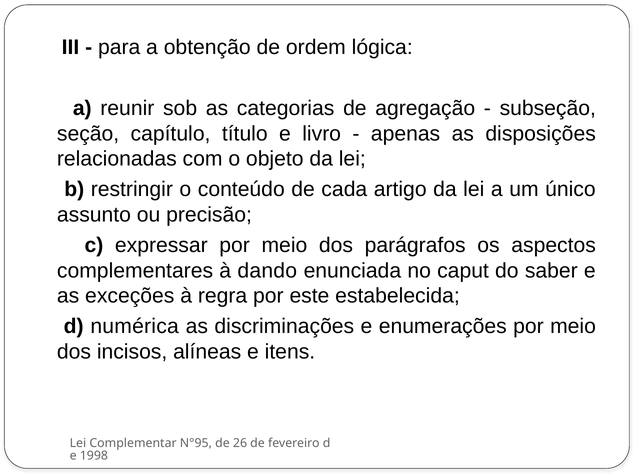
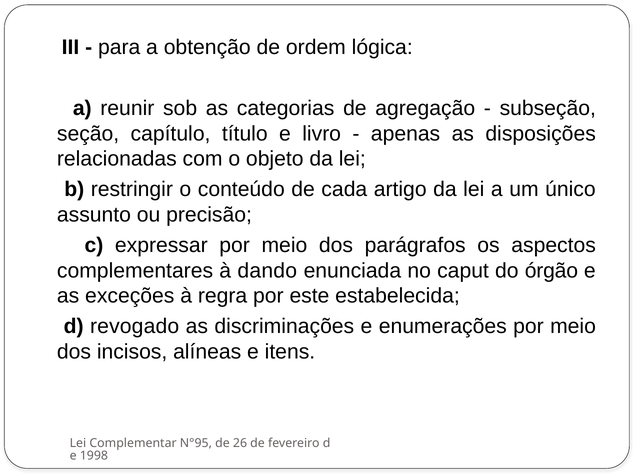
saber: saber -> órgão
numérica: numérica -> revogado
